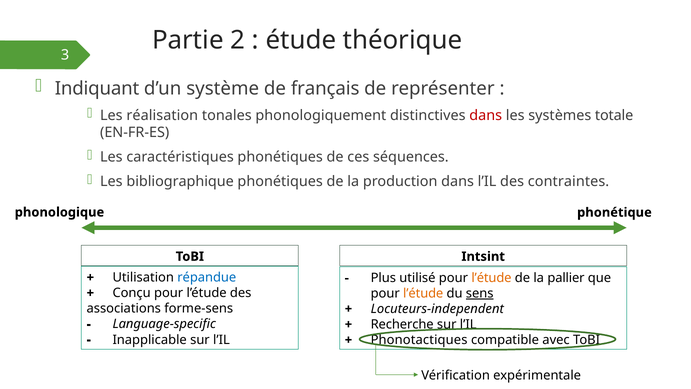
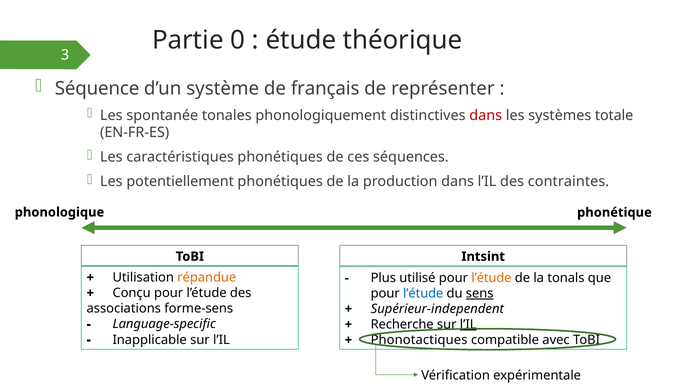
2: 2 -> 0
Indiquant: Indiquant -> Séquence
réalisation: réalisation -> spontanée
bibliographique: bibliographique -> potentiellement
répandue colour: blue -> orange
pallier: pallier -> tonals
l’étude at (423, 293) colour: orange -> blue
Locuteurs-independent: Locuteurs-independent -> Supérieur-independent
l’IL at (468, 324) underline: none -> present
